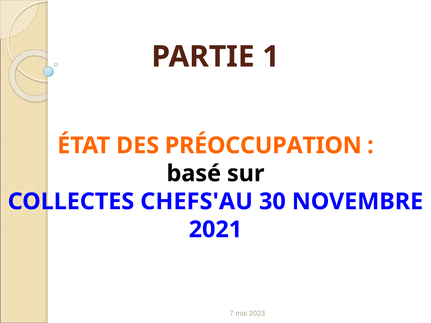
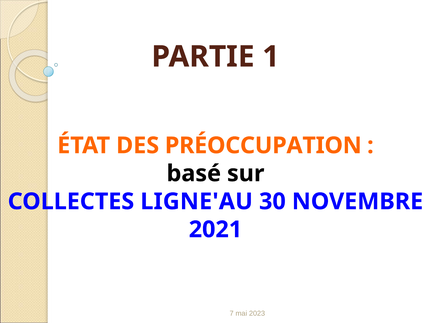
CHEFS'AU: CHEFS'AU -> LIGNE'AU
